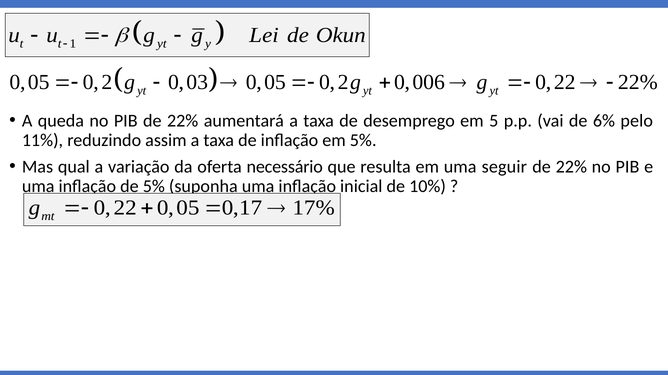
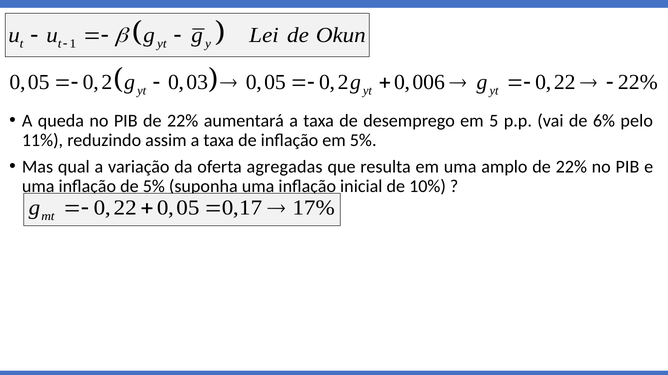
necessário: necessário -> agregadas
seguir: seguir -> amplo
